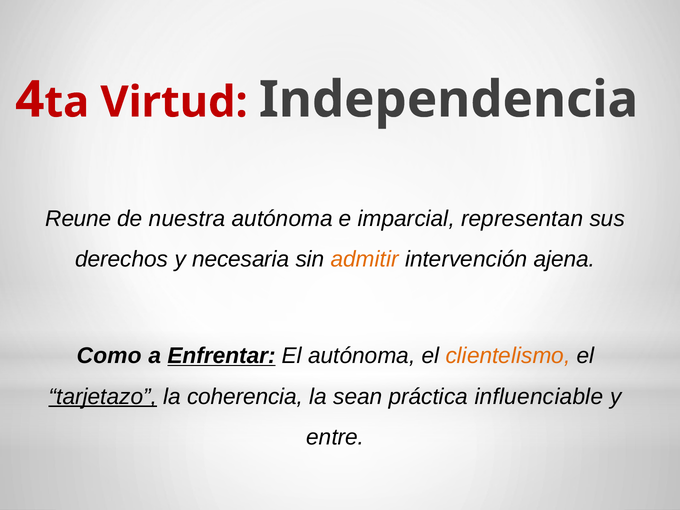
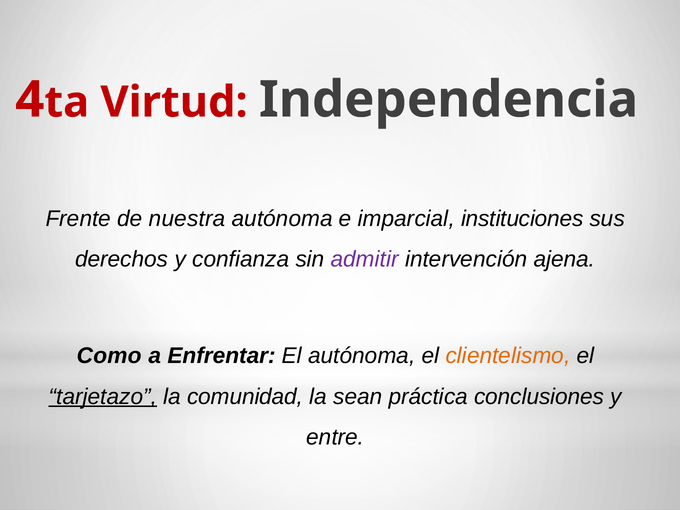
Reune: Reune -> Frente
representan: representan -> instituciones
necesaria: necesaria -> confianza
admitir colour: orange -> purple
Enfrentar underline: present -> none
coherencia: coherencia -> comunidad
influenciable: influenciable -> conclusiones
